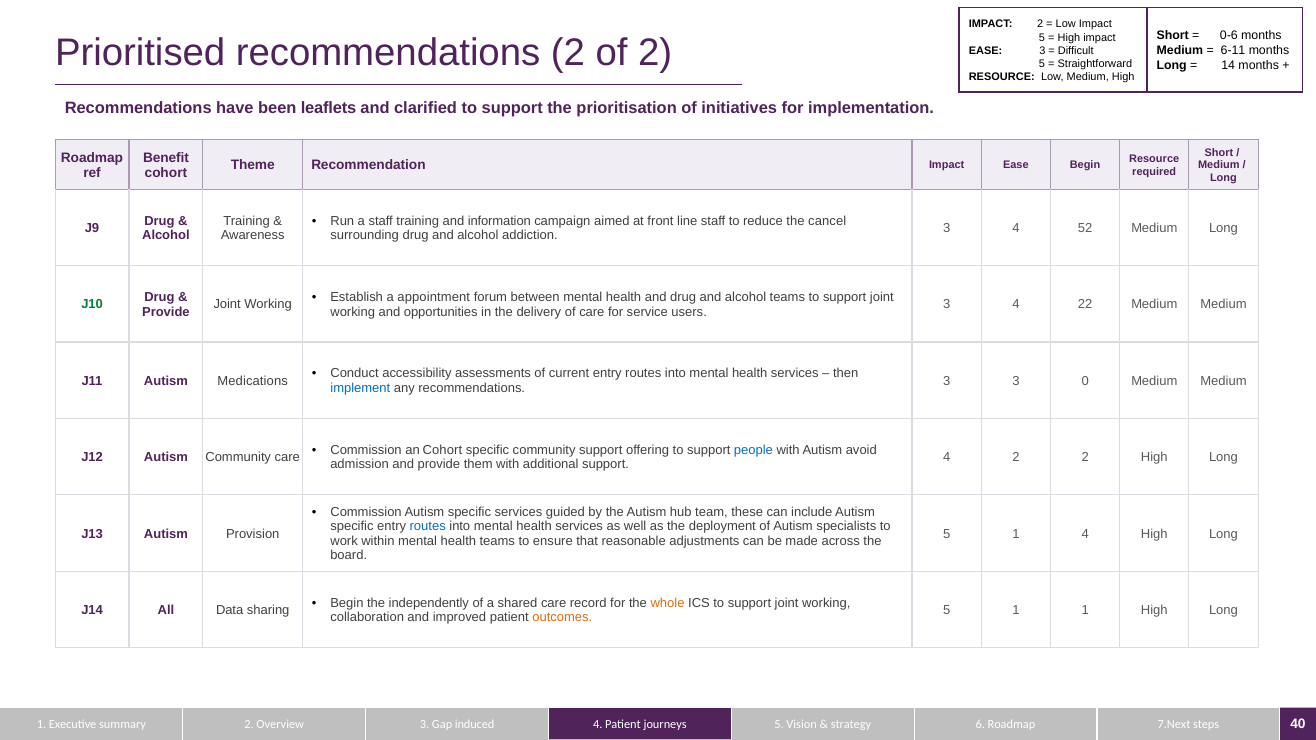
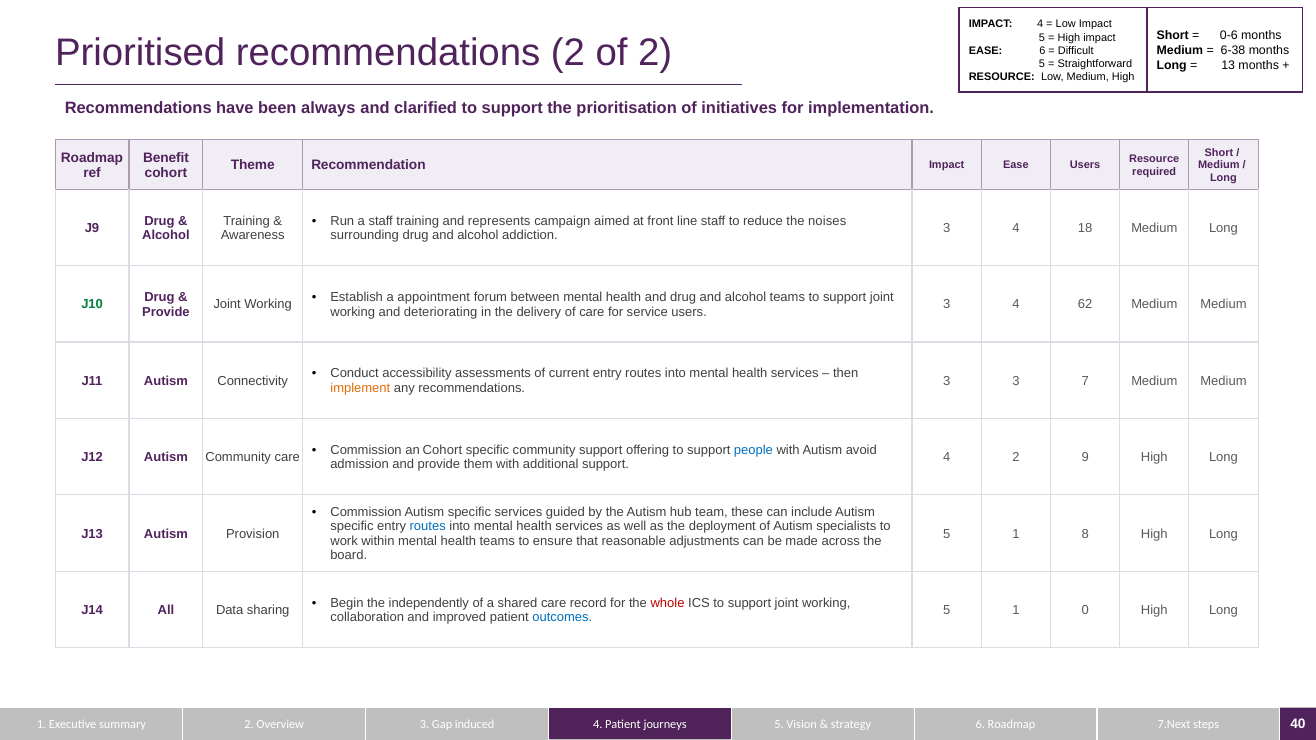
IMPACT 2: 2 -> 4
6-11: 6-11 -> 6-38
EASE 3: 3 -> 6
14: 14 -> 13
leaflets: leaflets -> always
Ease Begin: Begin -> Users
information: information -> represents
cancel: cancel -> noises
52: 52 -> 18
22: 22 -> 62
opportunities: opportunities -> deteriorating
Medications: Medications -> Connectivity
0: 0 -> 7
implement colour: blue -> orange
2 2: 2 -> 9
1 4: 4 -> 8
whole colour: orange -> red
1 1: 1 -> 0
outcomes colour: orange -> blue
